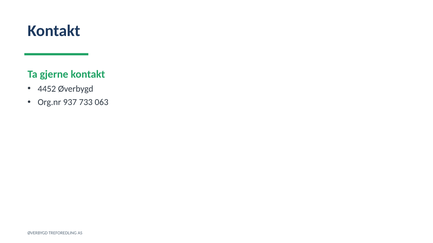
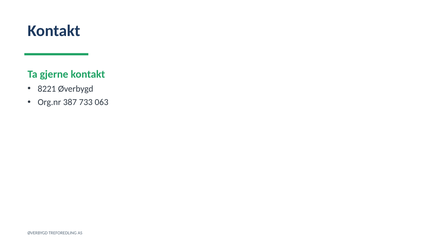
4452: 4452 -> 8221
937: 937 -> 387
